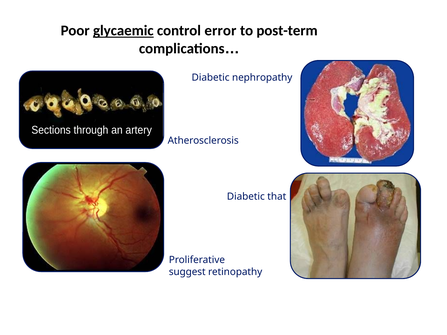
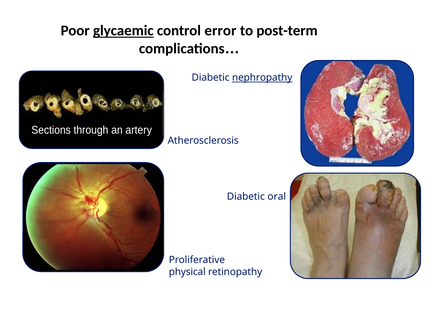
nephropathy underline: none -> present
that: that -> oral
suggest: suggest -> physical
